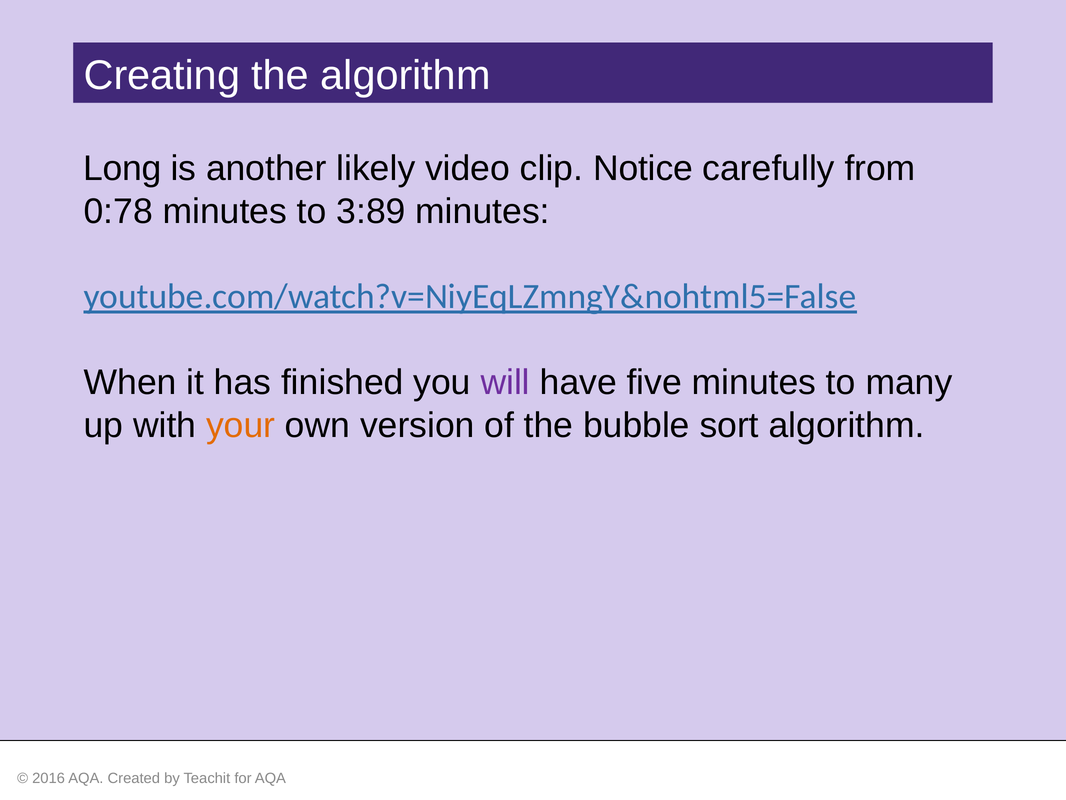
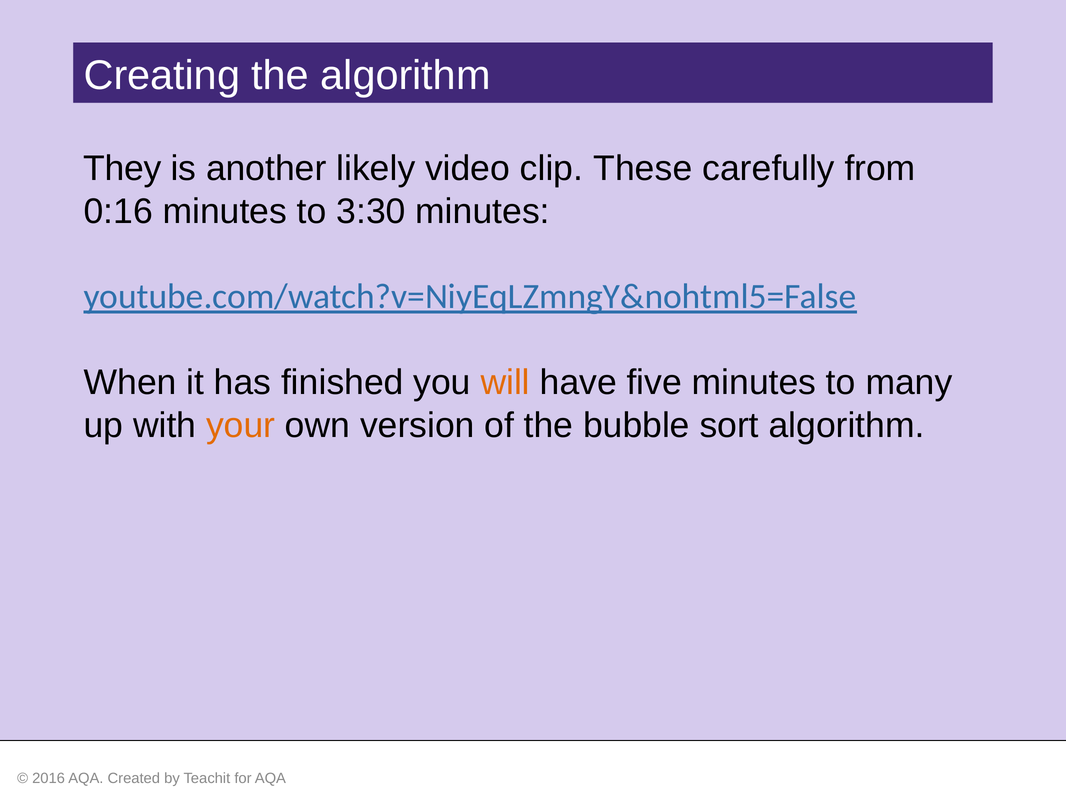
Long: Long -> They
Notice: Notice -> These
0:78: 0:78 -> 0:16
3:89: 3:89 -> 3:30
will colour: purple -> orange
